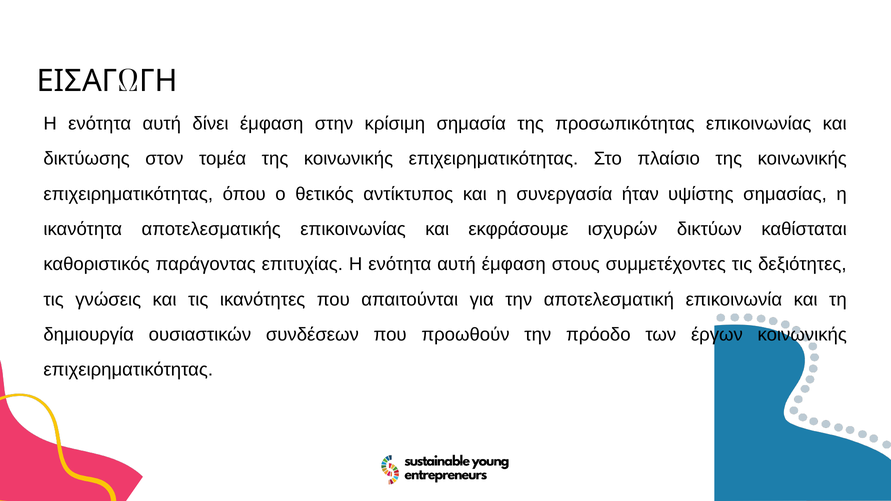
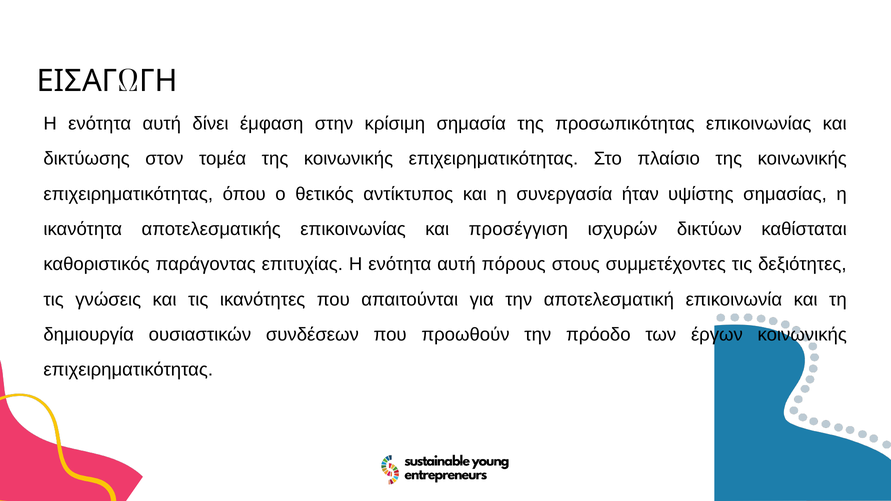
εκφράσουμε: εκφράσουμε -> προσέγγιση
αυτή έμφαση: έμφαση -> πόρους
